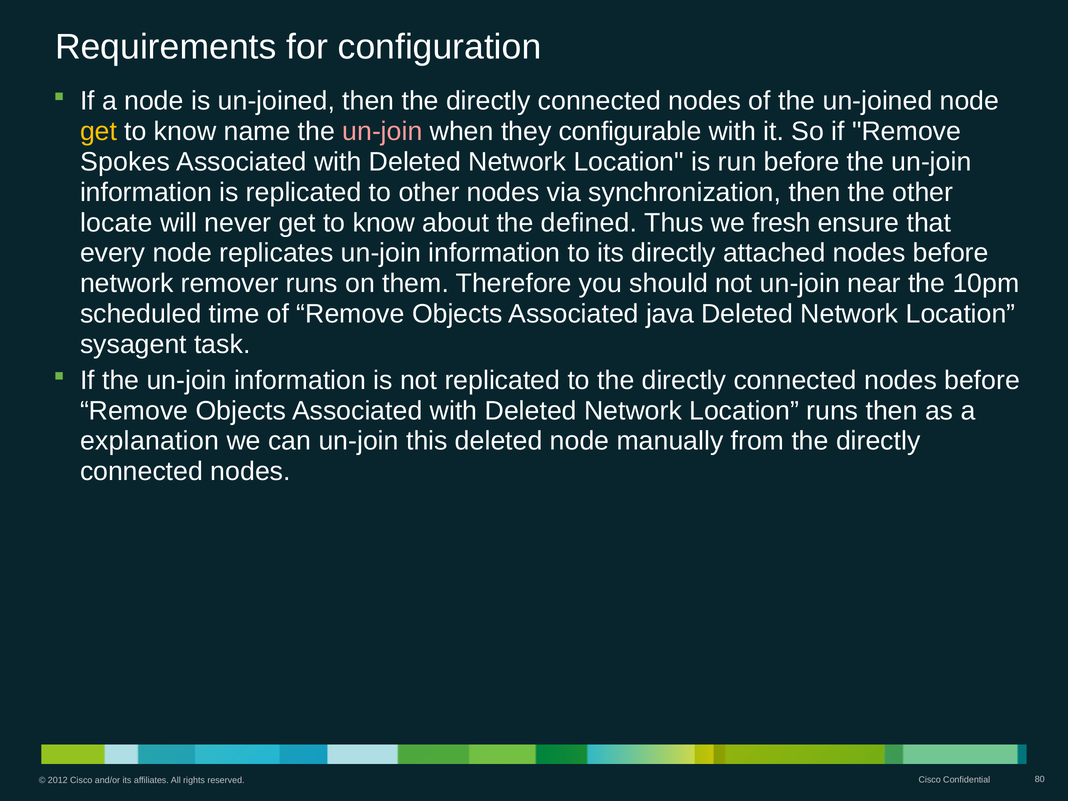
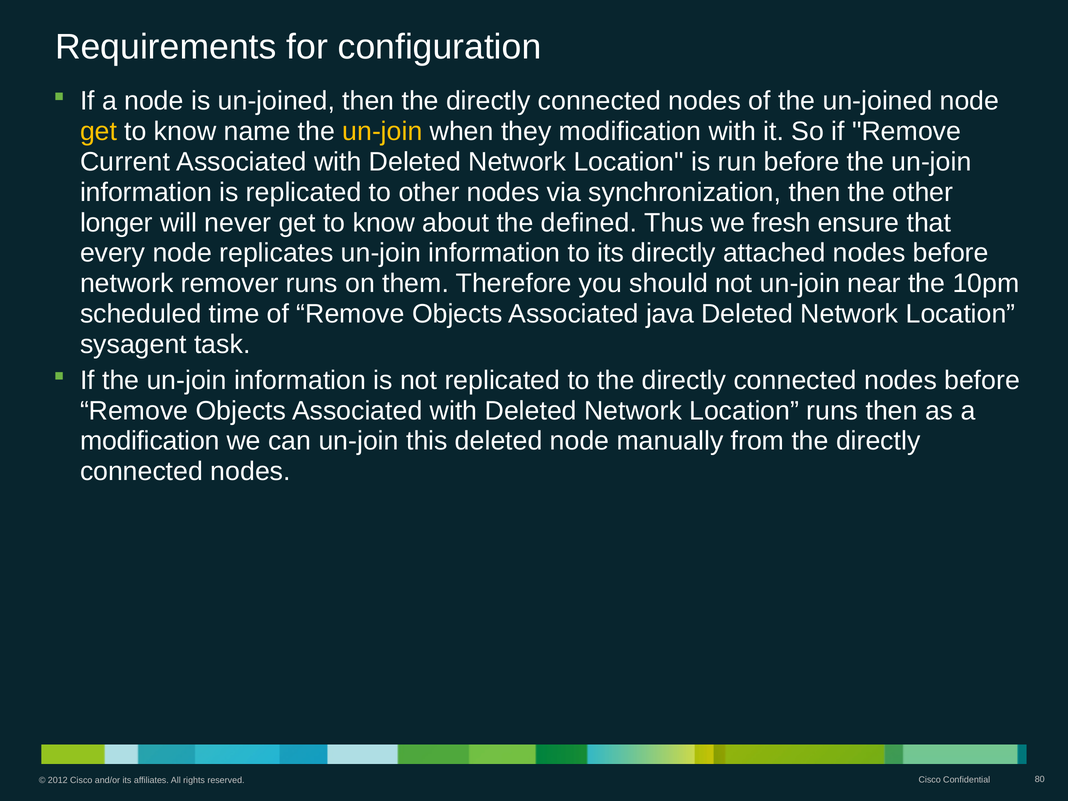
un-join at (382, 131) colour: pink -> yellow
they configurable: configurable -> modification
Spokes: Spokes -> Current
locate: locate -> longer
explanation at (150, 441): explanation -> modification
